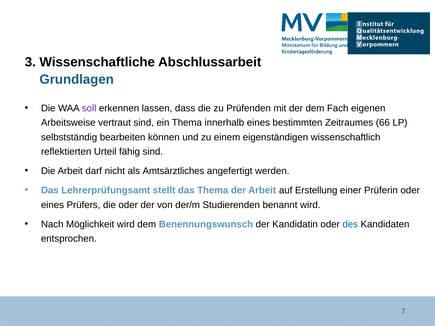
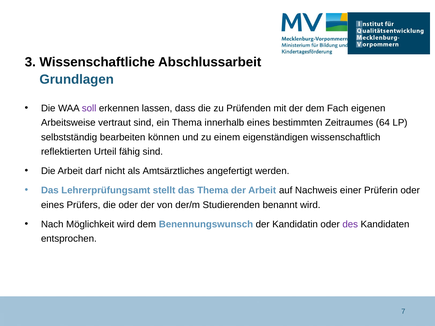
66: 66 -> 64
Erstellung: Erstellung -> Nachweis
des colour: blue -> purple
